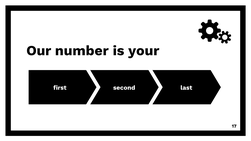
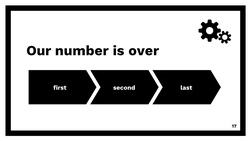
your: your -> over
